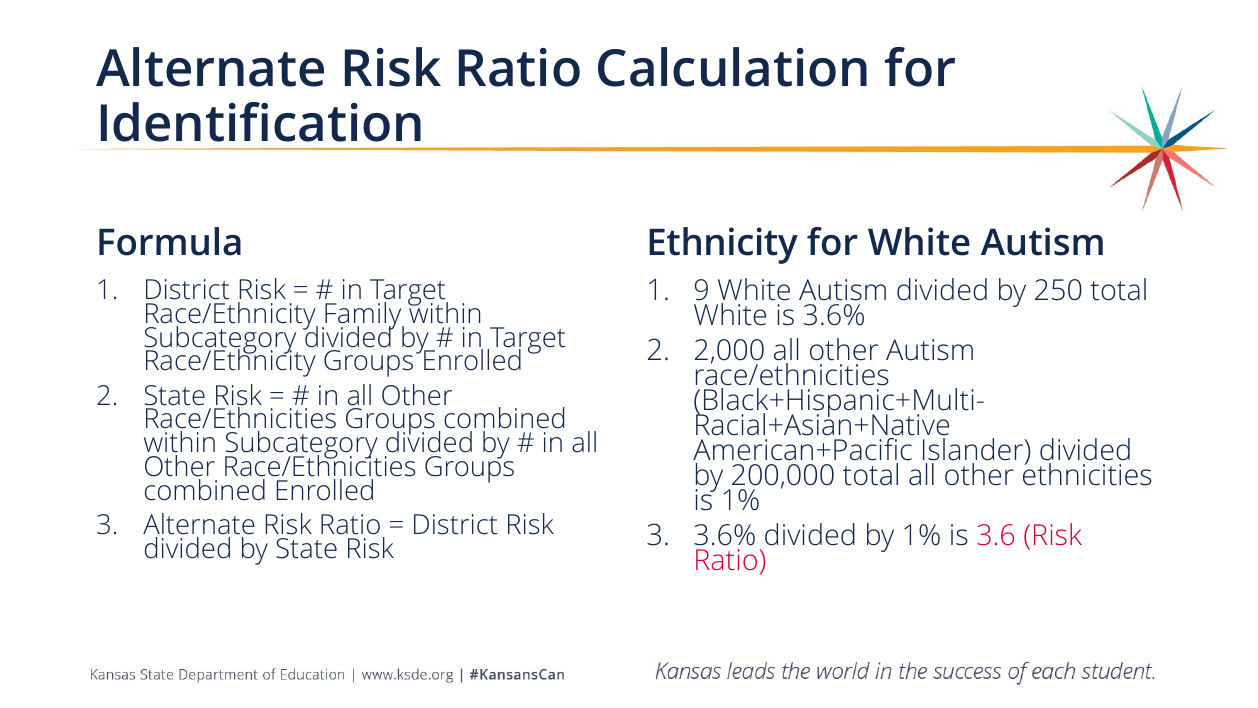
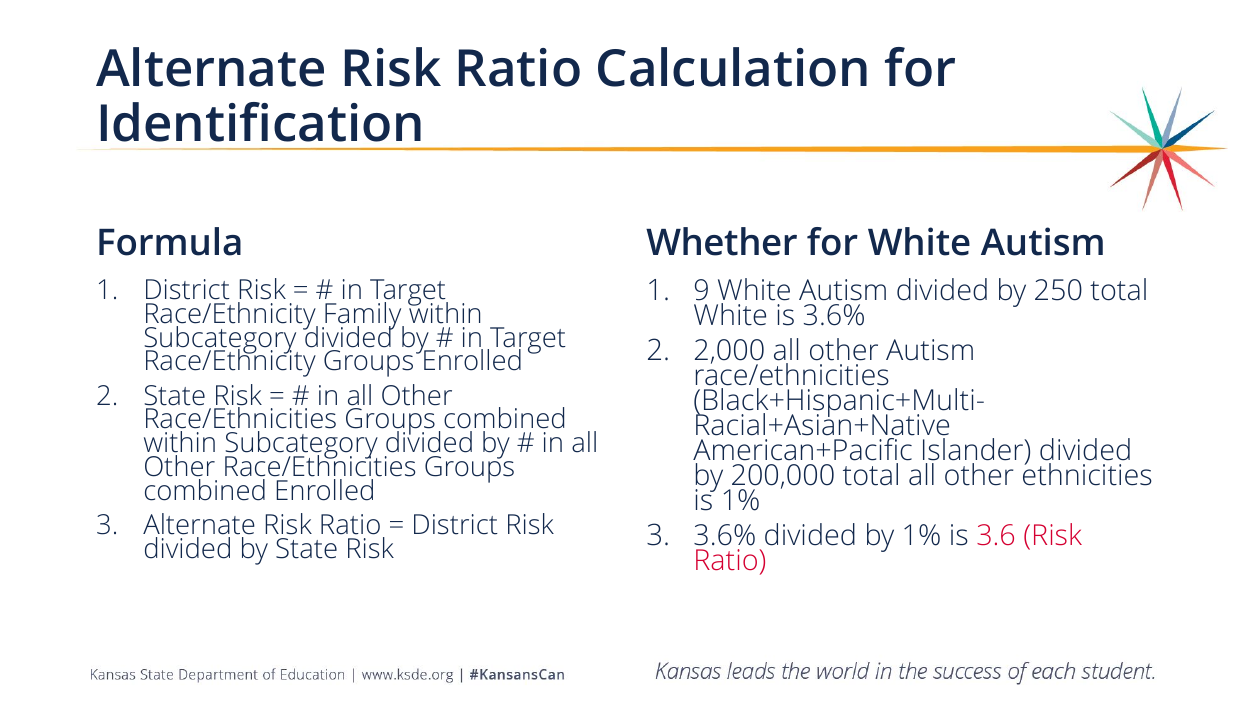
Ethnicity: Ethnicity -> Whether
